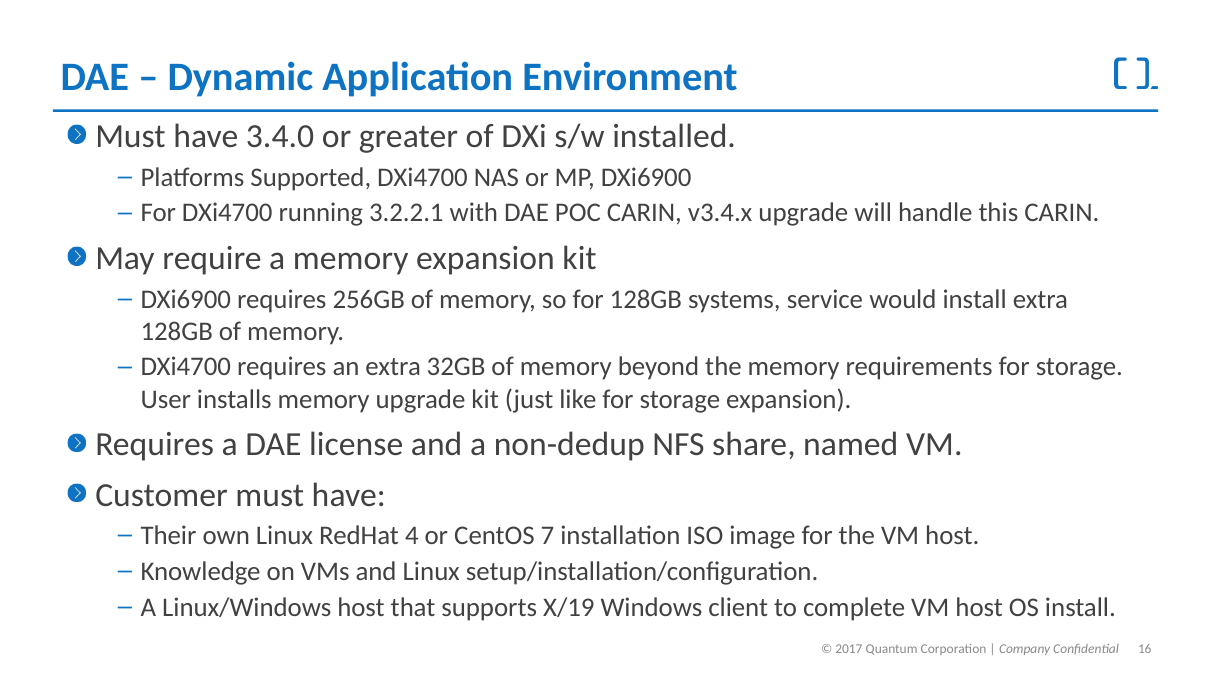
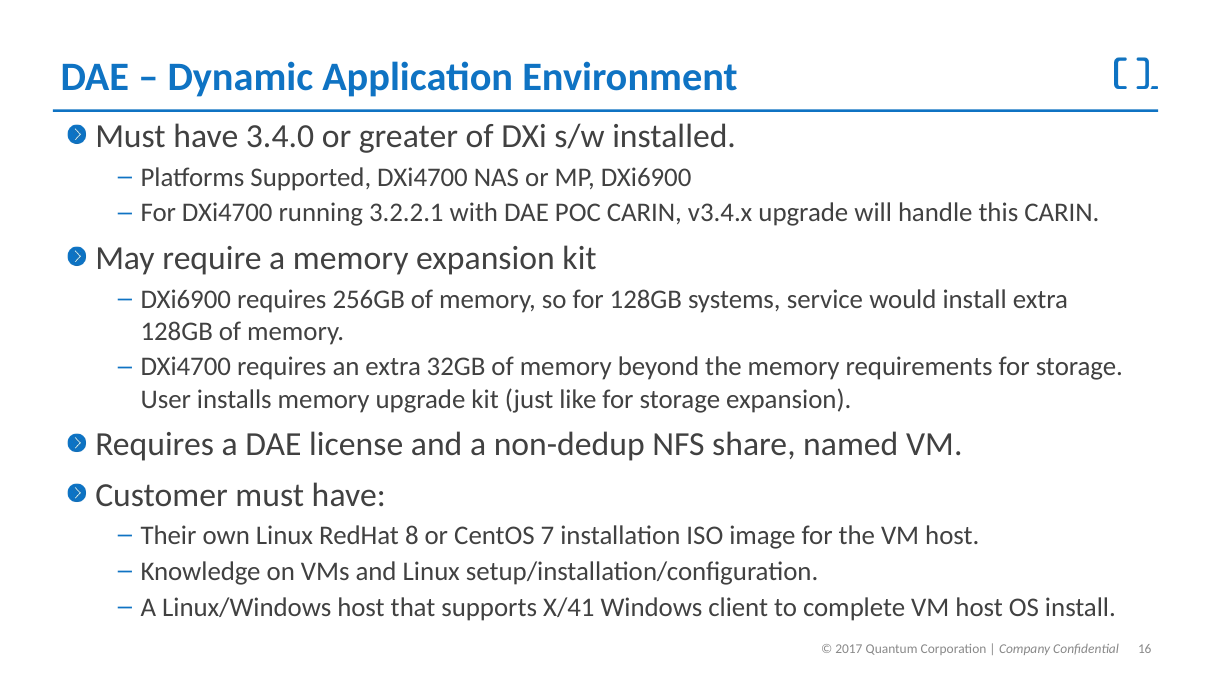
4: 4 -> 8
X/19: X/19 -> X/41
